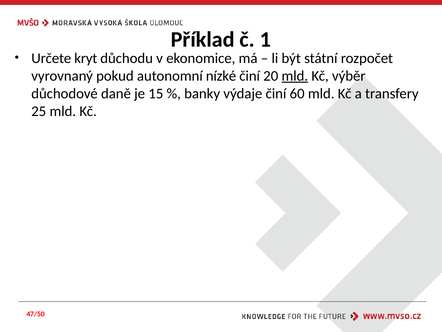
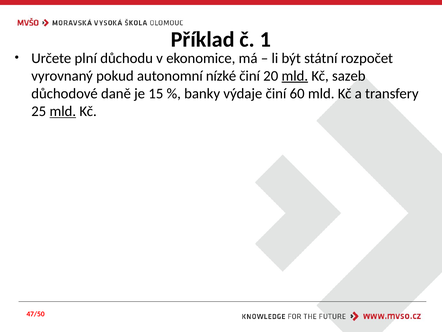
kryt: kryt -> plní
výběr: výběr -> sazeb
mld at (63, 111) underline: none -> present
